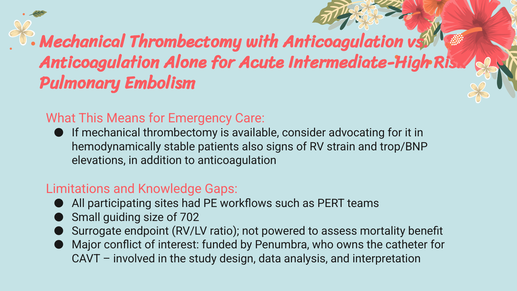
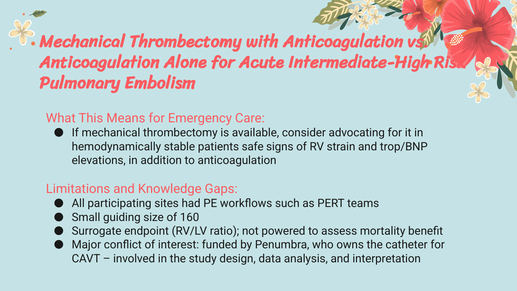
also: also -> safe
702: 702 -> 160
